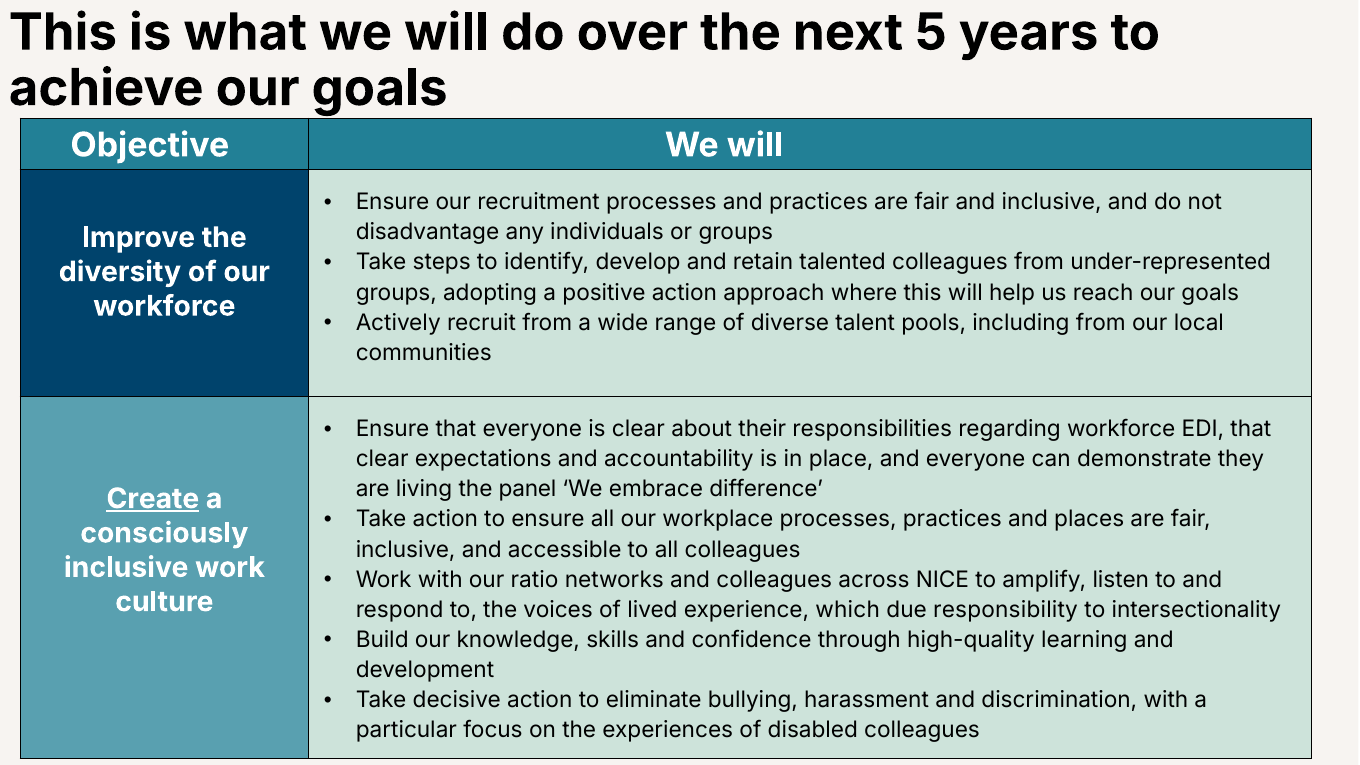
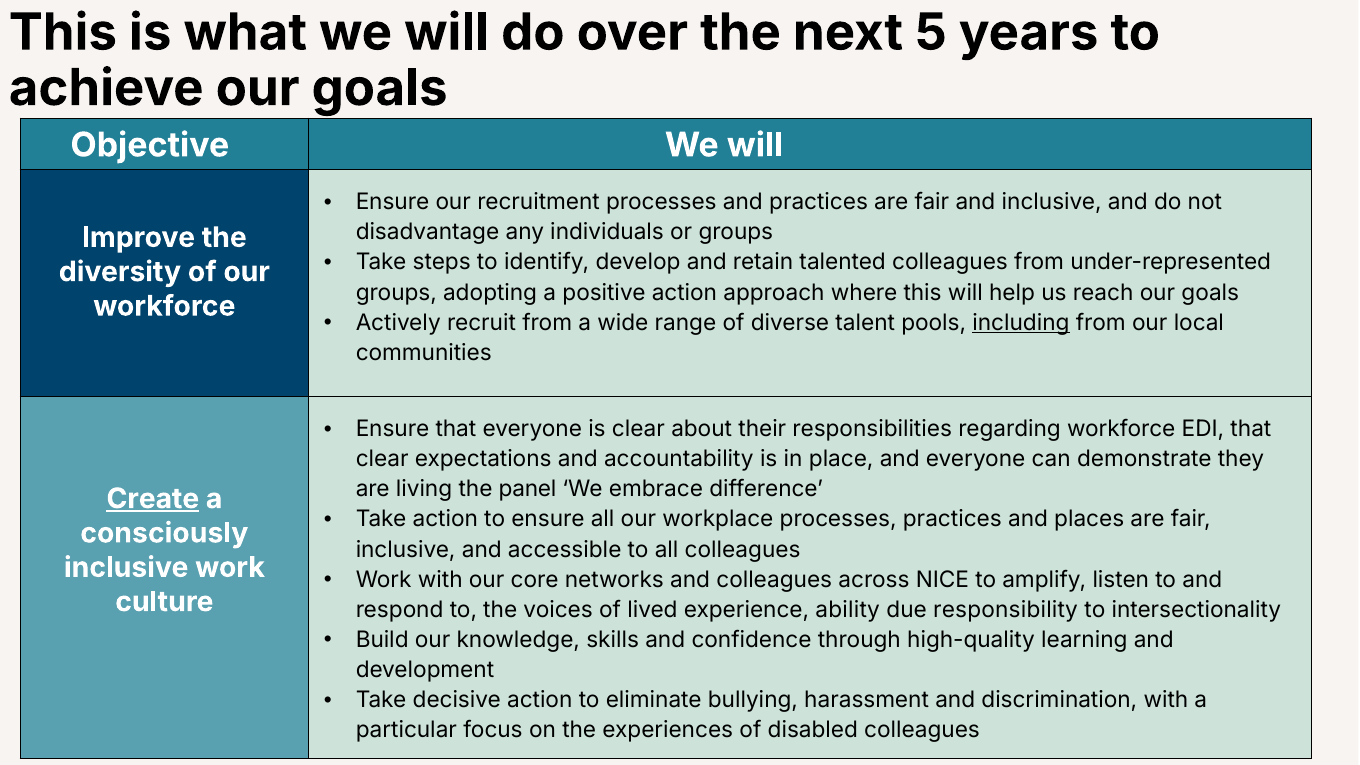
including underline: none -> present
ratio: ratio -> core
which: which -> ability
